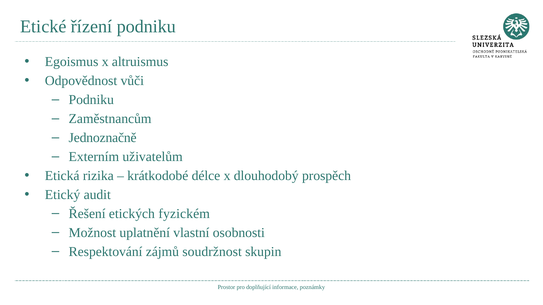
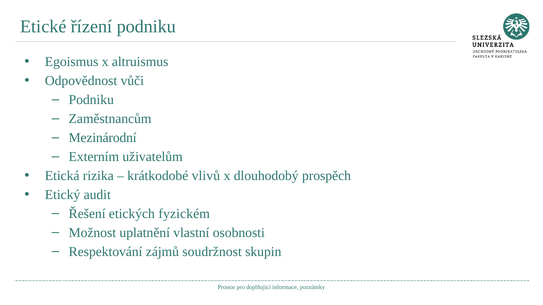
Jednoznačně: Jednoznačně -> Mezinárodní
délce: délce -> vlivů
